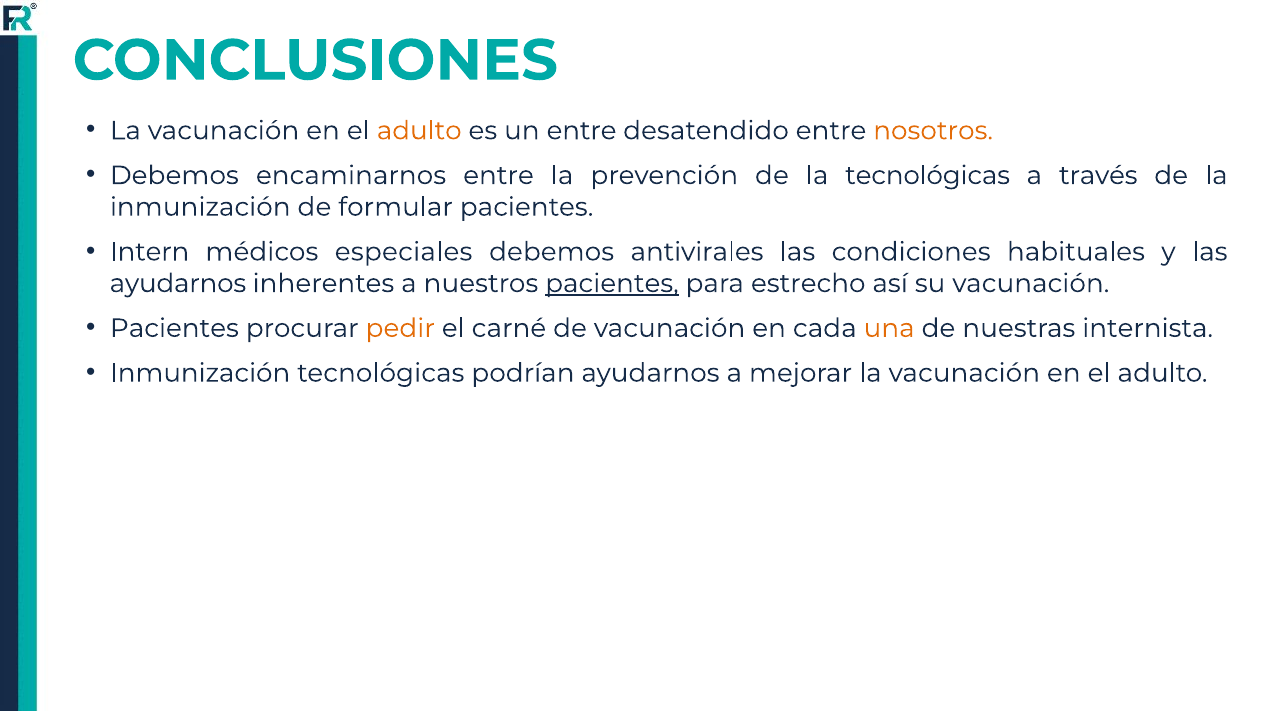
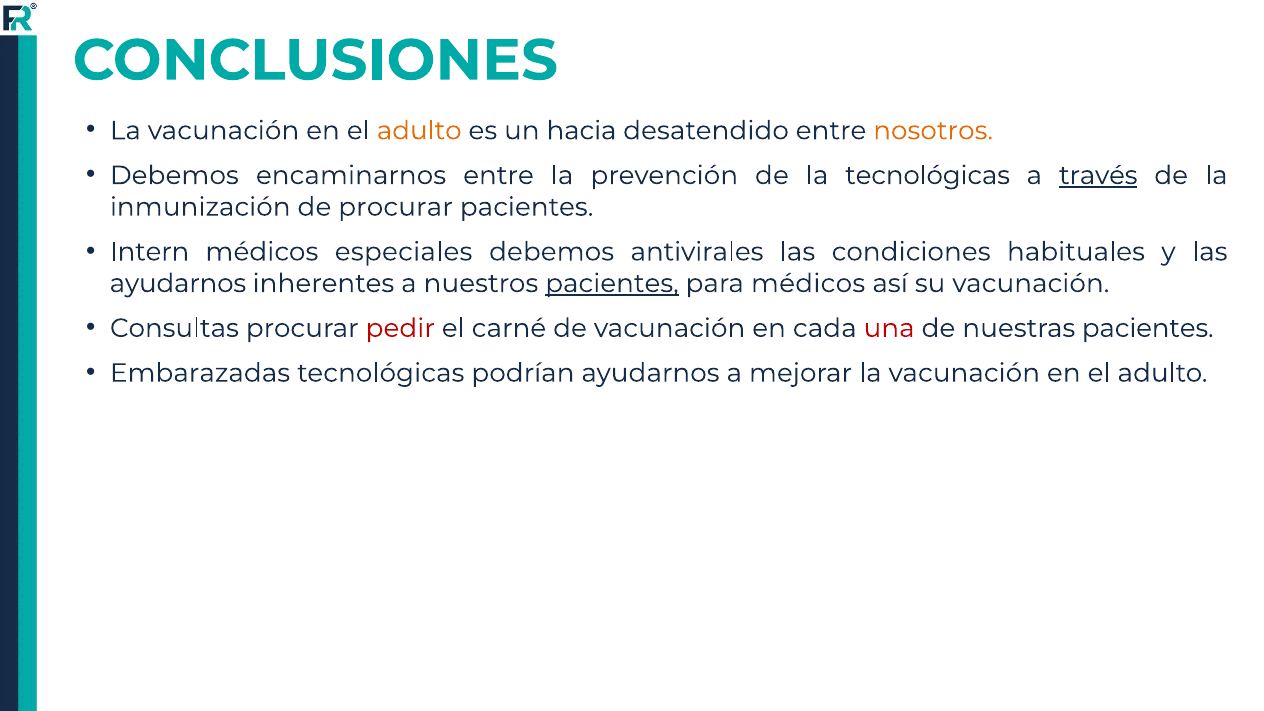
un entre: entre -> hacia
través underline: none -> present
de formular: formular -> procurar
para estrecho: estrecho -> médicos
Pacientes at (174, 328): Pacientes -> Consultas
pedir colour: orange -> red
una colour: orange -> red
nuestras internista: internista -> pacientes
Inmunización at (200, 373): Inmunización -> Embarazadas
